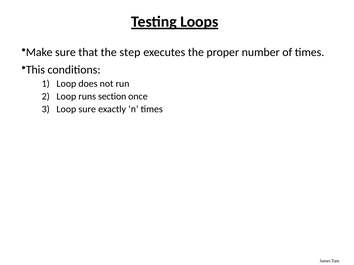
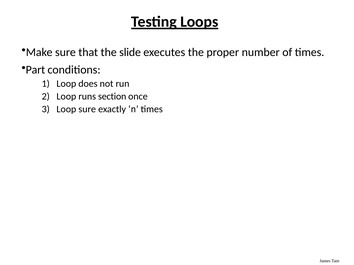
step: step -> slide
This: This -> Part
